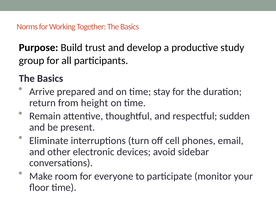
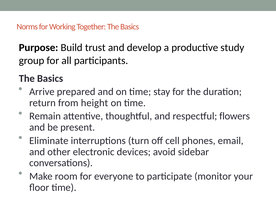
sudden: sudden -> flowers
